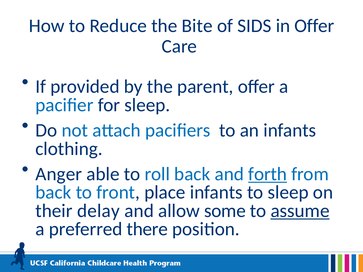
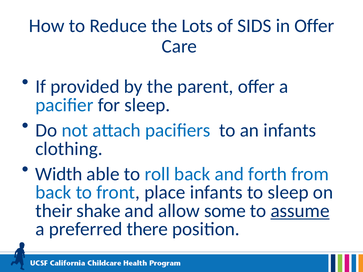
Bite: Bite -> Lots
Anger: Anger -> Width
forth underline: present -> none
delay: delay -> shake
